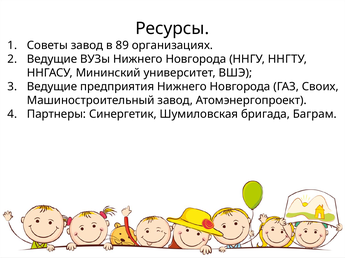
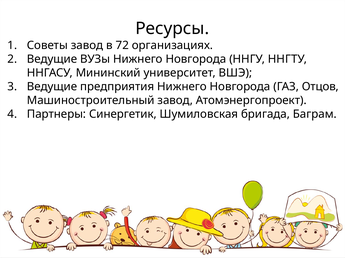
89: 89 -> 72
Своих: Своих -> Отцов
